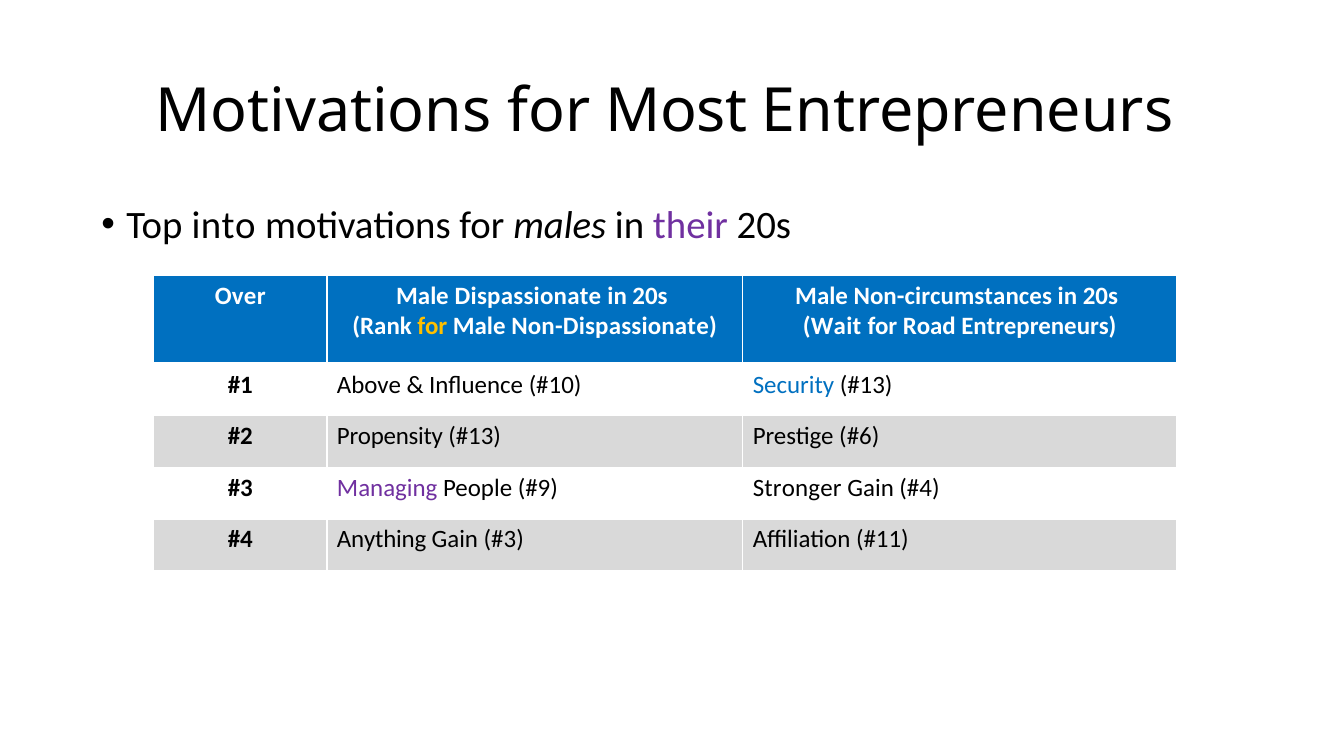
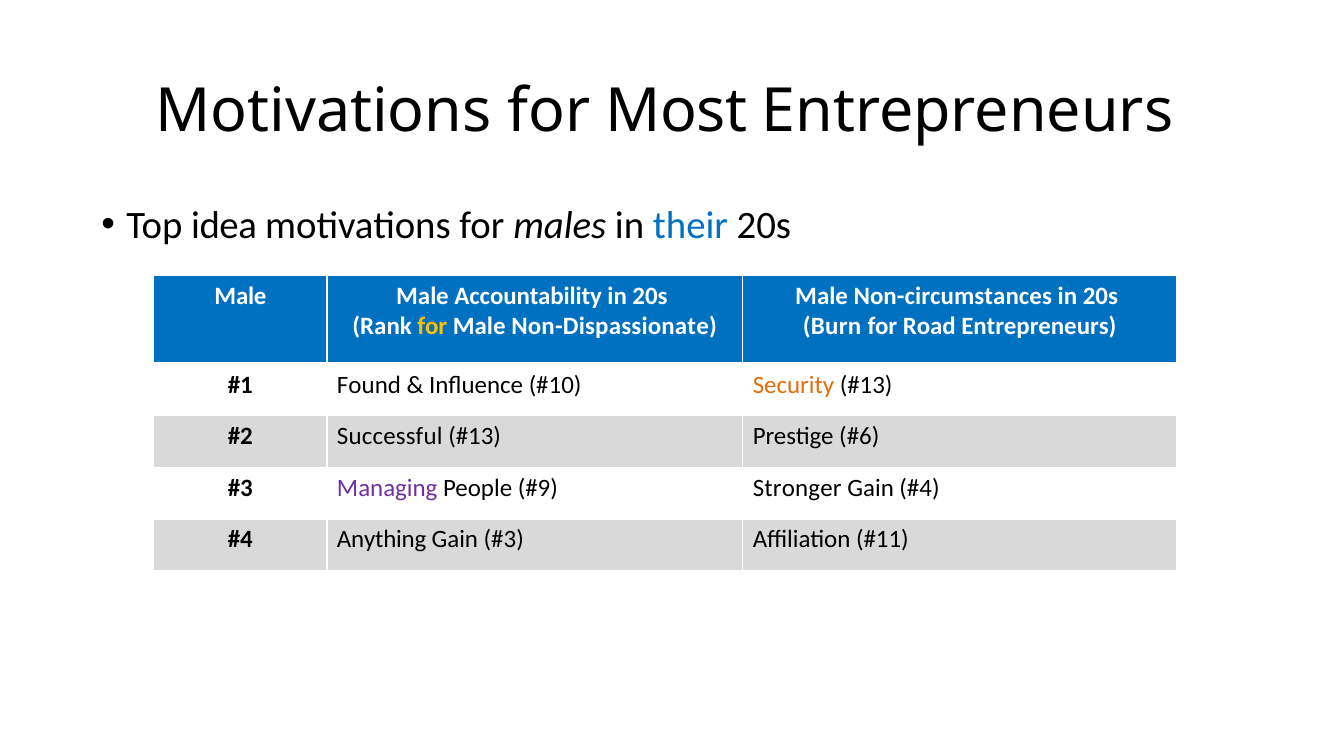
into: into -> idea
their colour: purple -> blue
Over at (240, 296): Over -> Male
Dispassionate: Dispassionate -> Accountability
Wait: Wait -> Burn
Above: Above -> Found
Security colour: blue -> orange
Propensity: Propensity -> Successful
